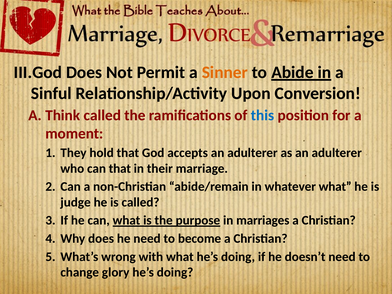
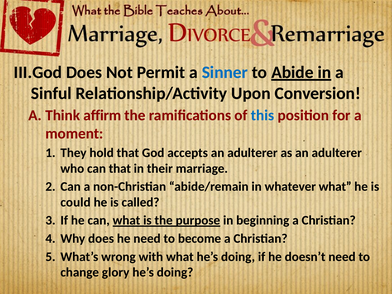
Sinner colour: orange -> blue
called at (102, 115): called -> affirm
judge: judge -> could
marriages: marriages -> beginning
